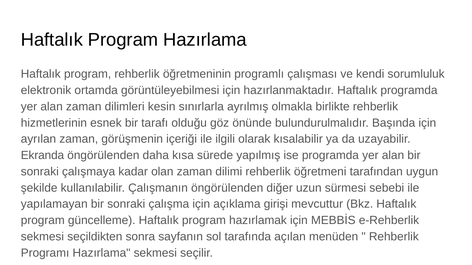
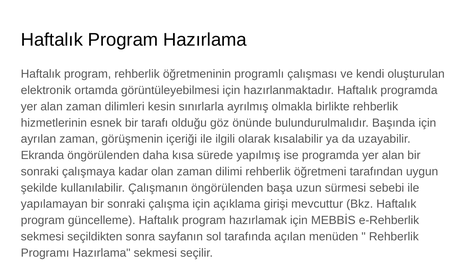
sorumluluk: sorumluluk -> oluşturulan
diğer: diğer -> başa
